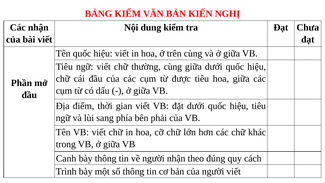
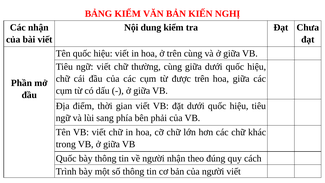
được tiêu: tiêu -> trên
Canh at (66, 158): Canh -> Quốc
